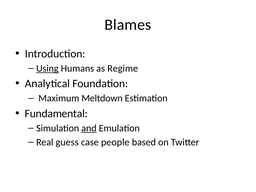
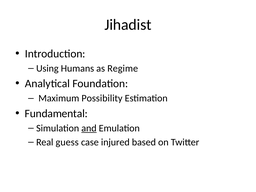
Blames: Blames -> Jihadist
Using underline: present -> none
Meltdown: Meltdown -> Possibility
people: people -> injured
